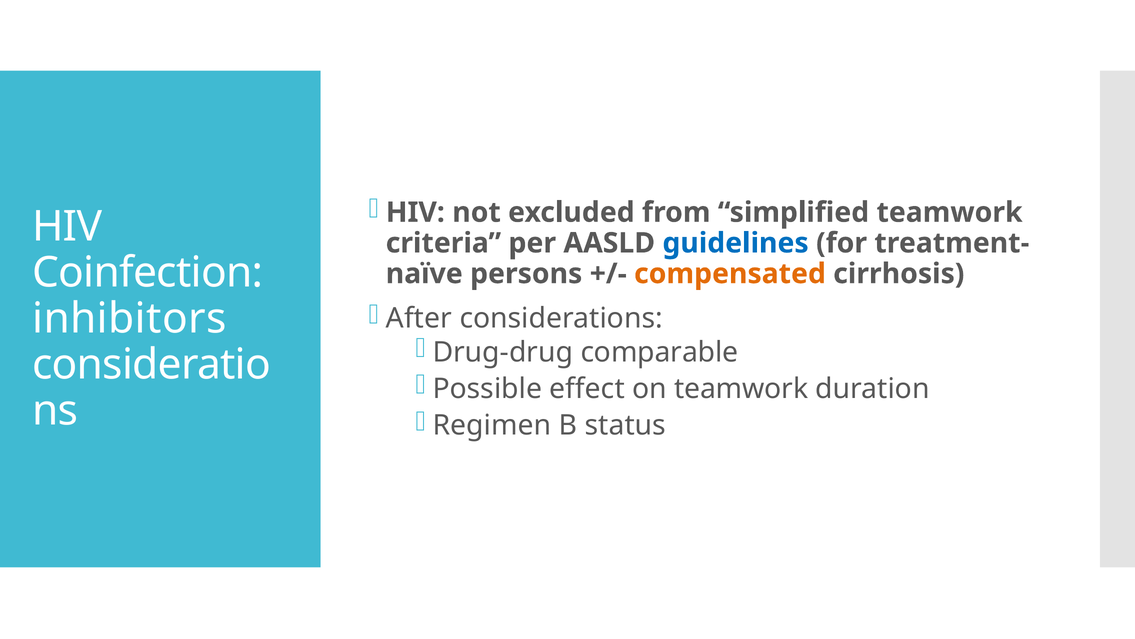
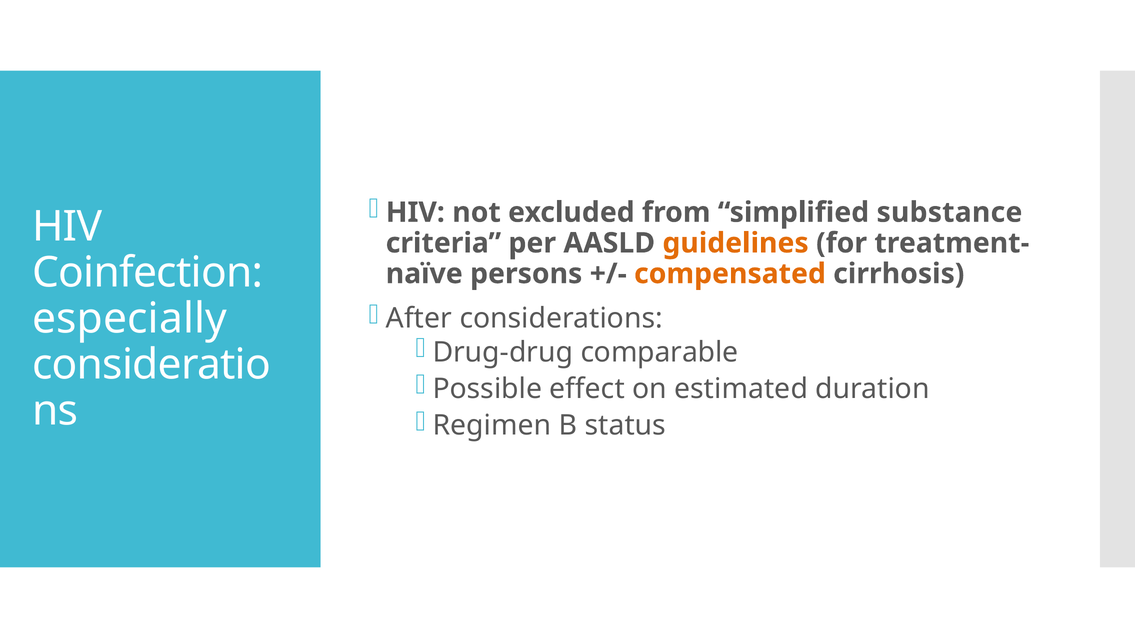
simplified teamwork: teamwork -> substance
guidelines colour: blue -> orange
inhibitors: inhibitors -> especially
on teamwork: teamwork -> estimated
